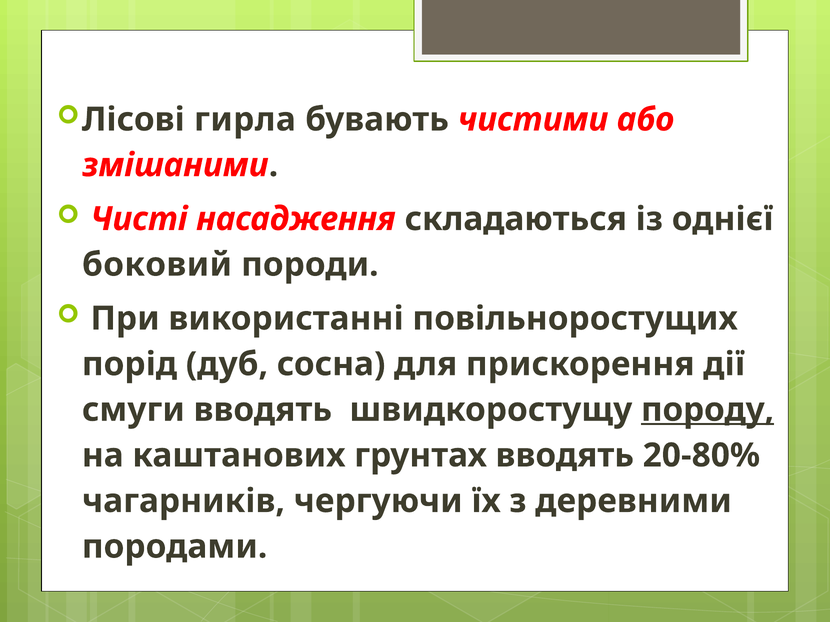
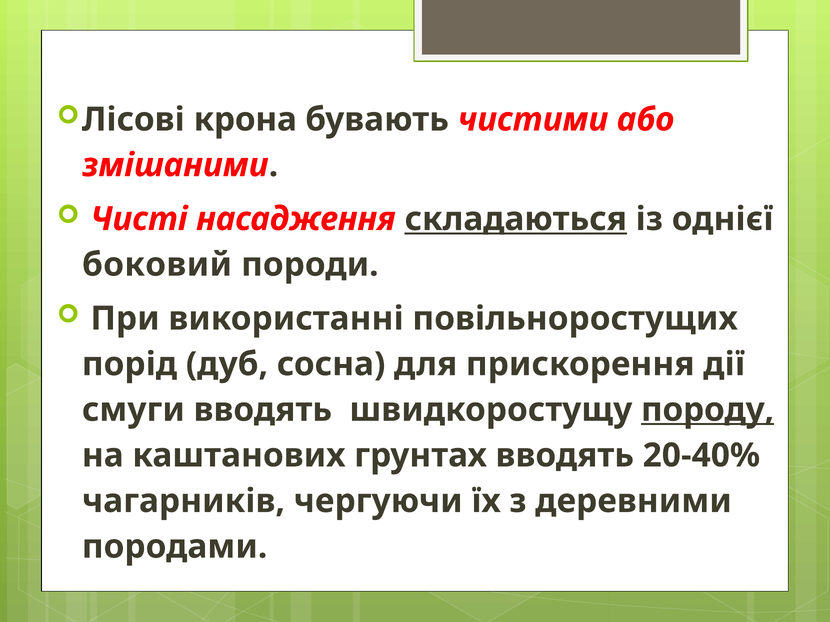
гирла: гирла -> крона
складаються underline: none -> present
20-80%: 20-80% -> 20-40%
